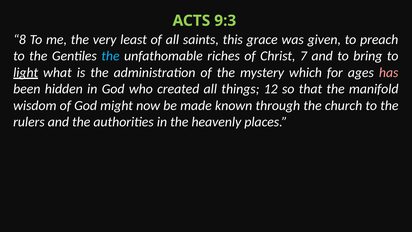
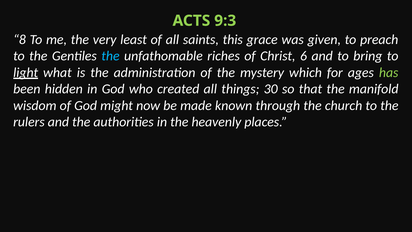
7: 7 -> 6
has colour: pink -> light green
12: 12 -> 30
